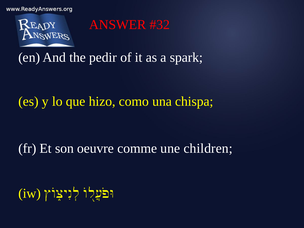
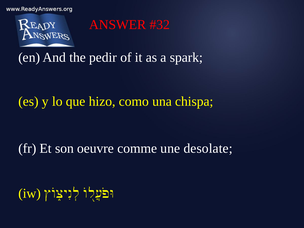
children: children -> desolate
